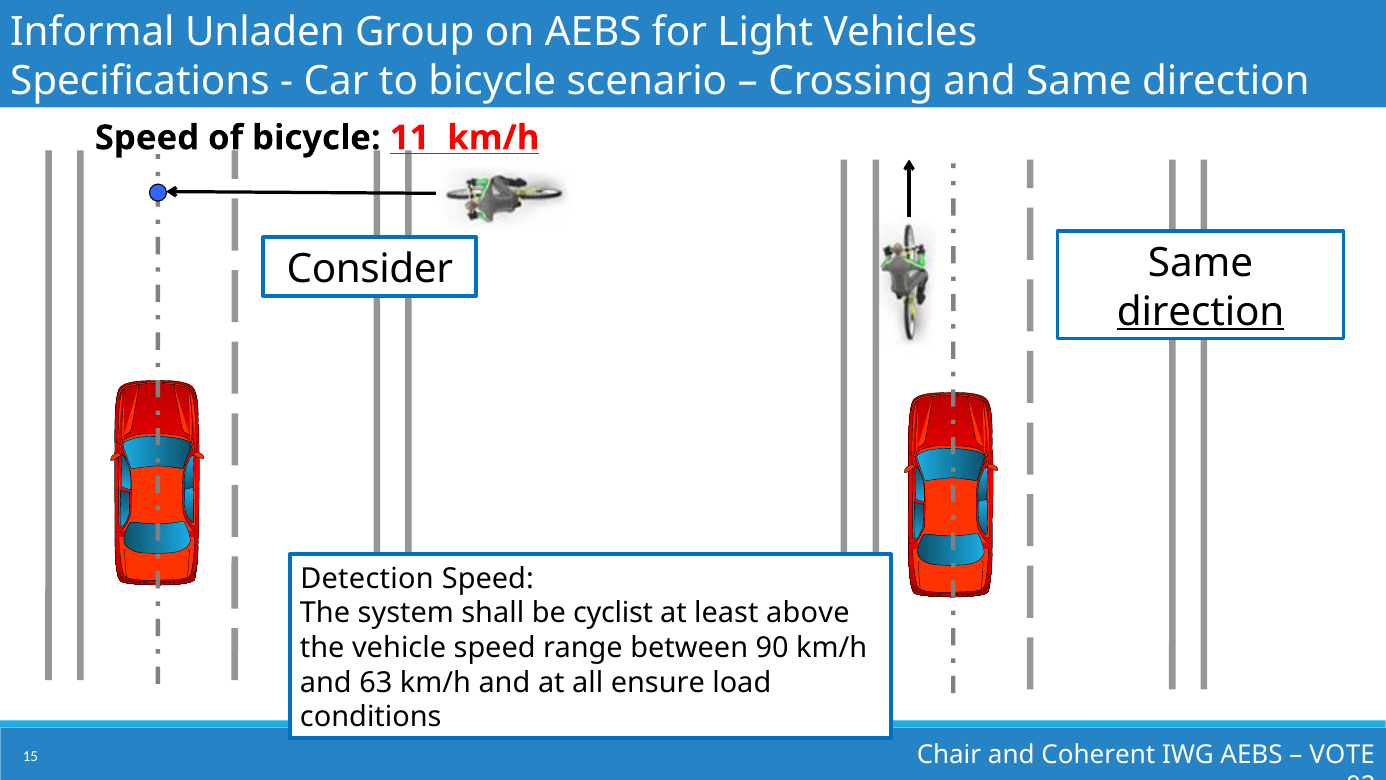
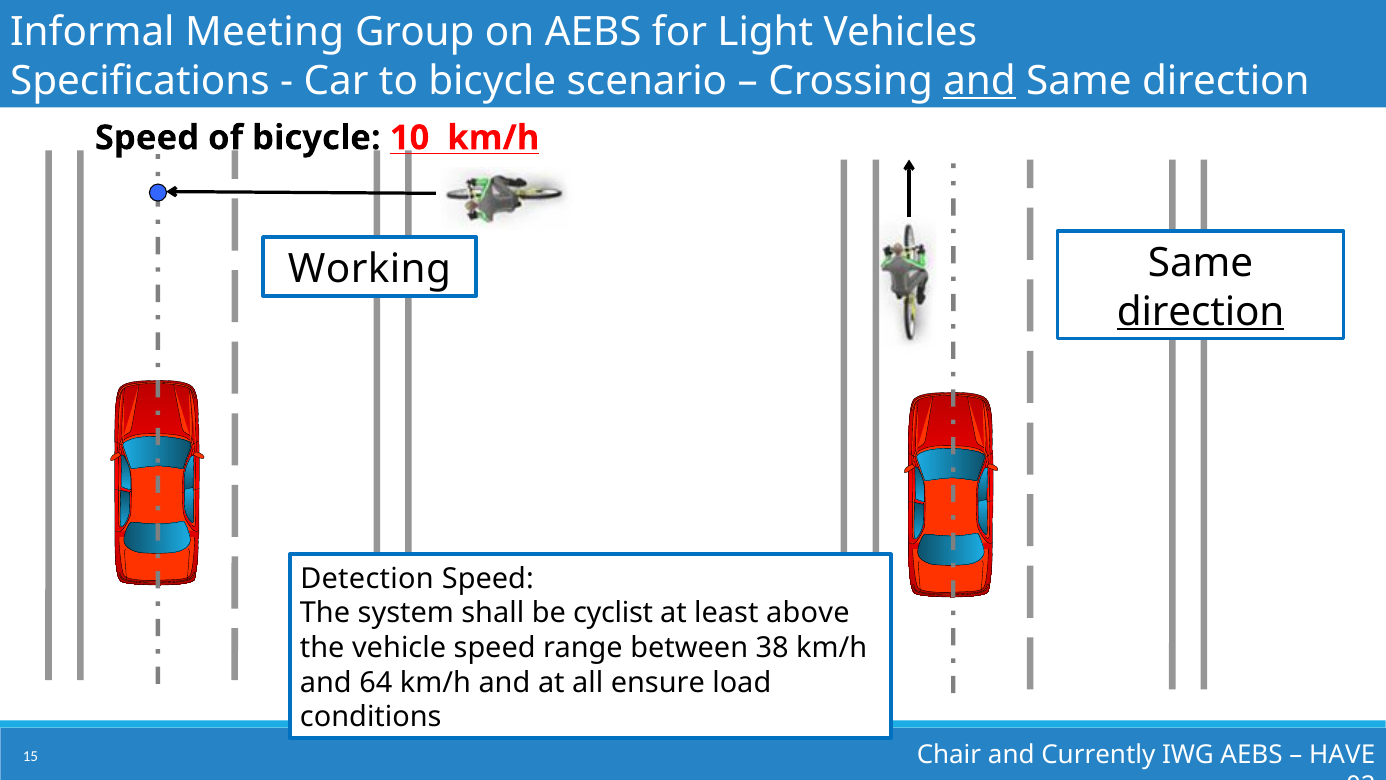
Unladen: Unladen -> Meeting
and at (980, 81) underline: none -> present
11: 11 -> 10
Consider: Consider -> Working
90: 90 -> 38
63: 63 -> 64
Coherent: Coherent -> Currently
VOTE: VOTE -> HAVE
